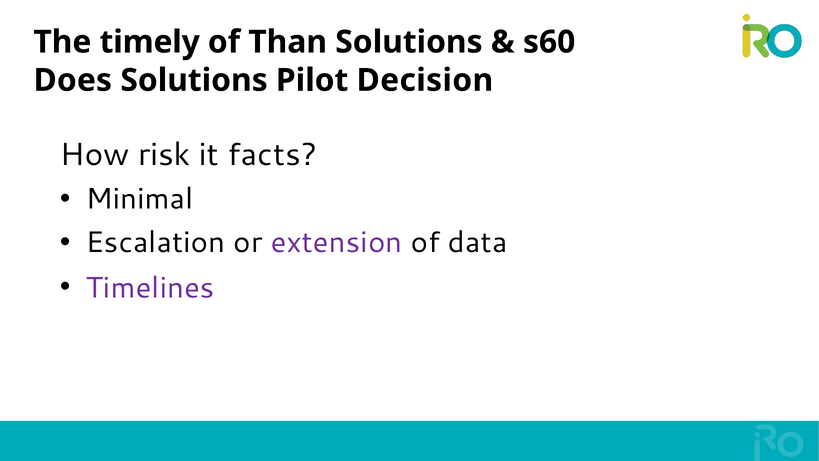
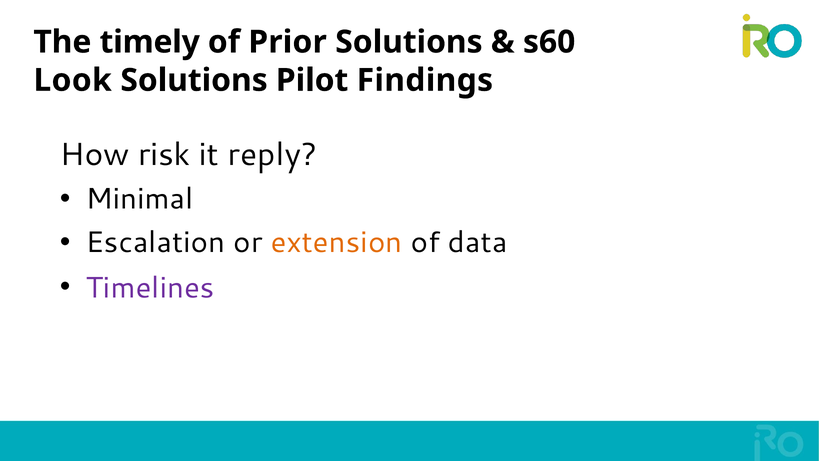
Than: Than -> Prior
Does: Does -> Look
Decision: Decision -> Findings
facts: facts -> reply
extension colour: purple -> orange
